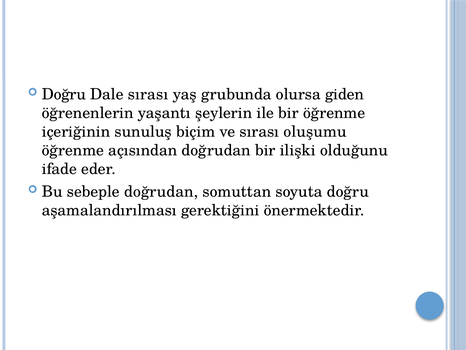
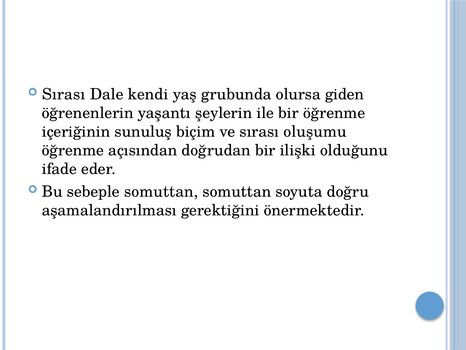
Doğru at (64, 94): Doğru -> Sırası
Dale sırası: sırası -> kendi
sebeple doğrudan: doğrudan -> somuttan
